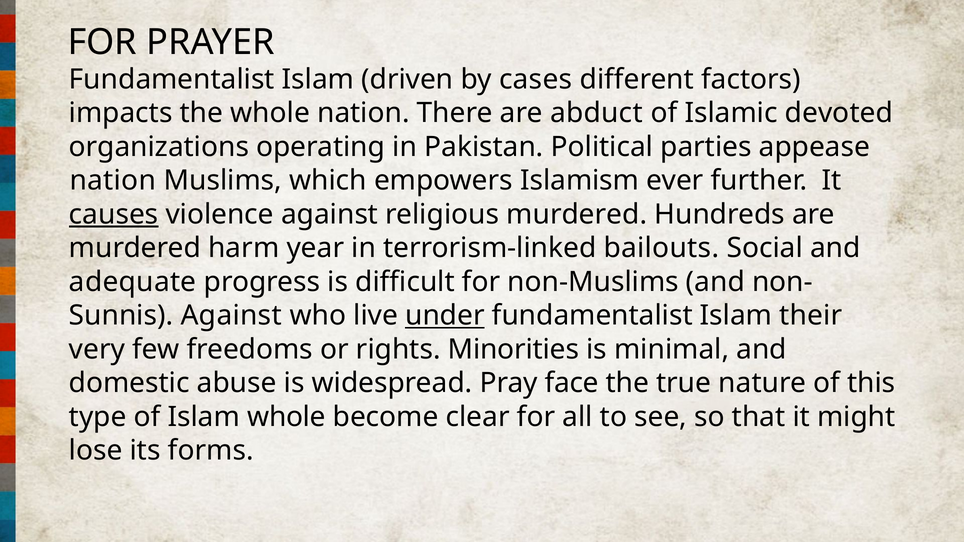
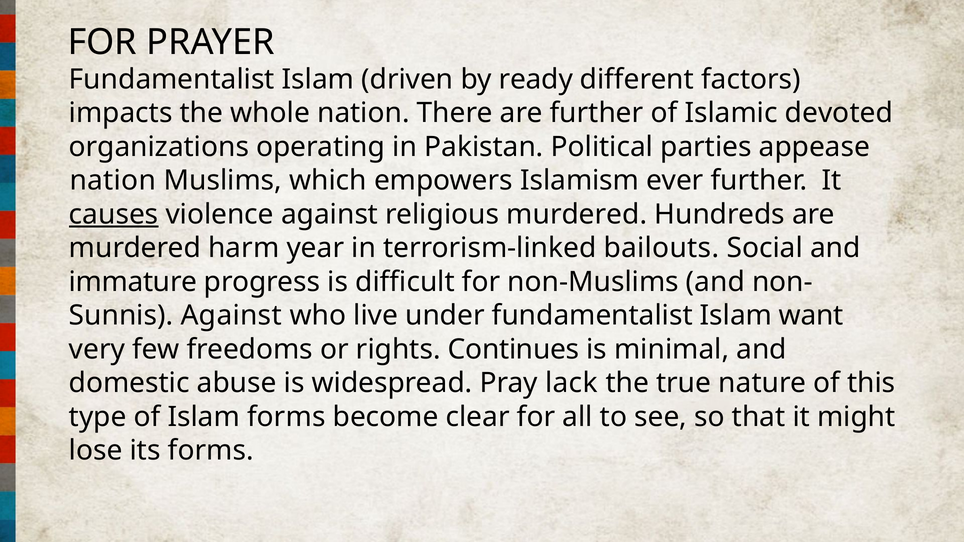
cases: cases -> ready
are abduct: abduct -> further
adequate: adequate -> immature
under underline: present -> none
their: their -> want
Minorities: Minorities -> Continues
face: face -> lack
Islam whole: whole -> forms
